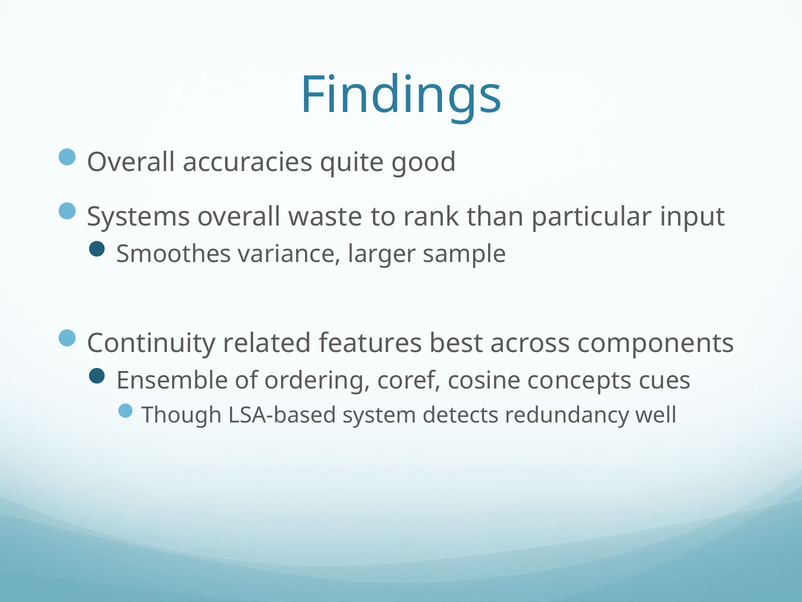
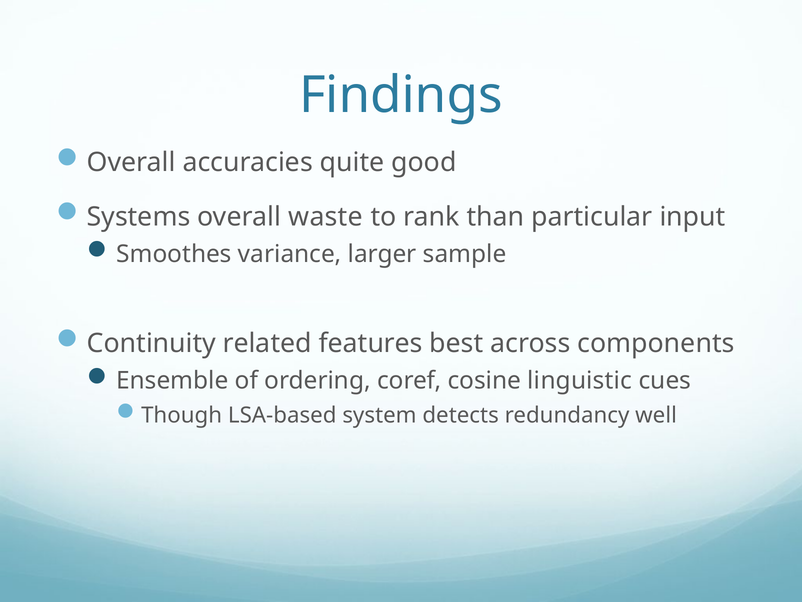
concepts: concepts -> linguistic
